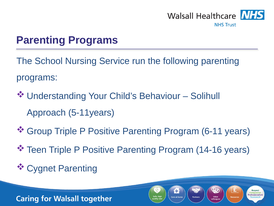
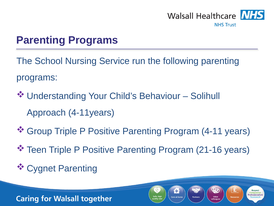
5-11years: 5-11years -> 4-11years
6-11: 6-11 -> 4-11
14-16: 14-16 -> 21-16
